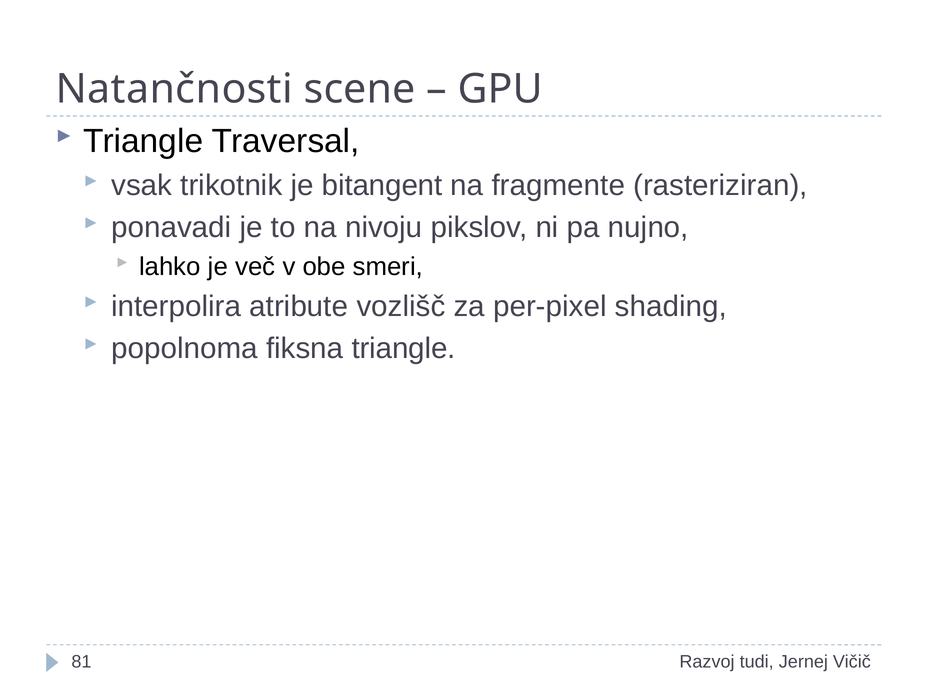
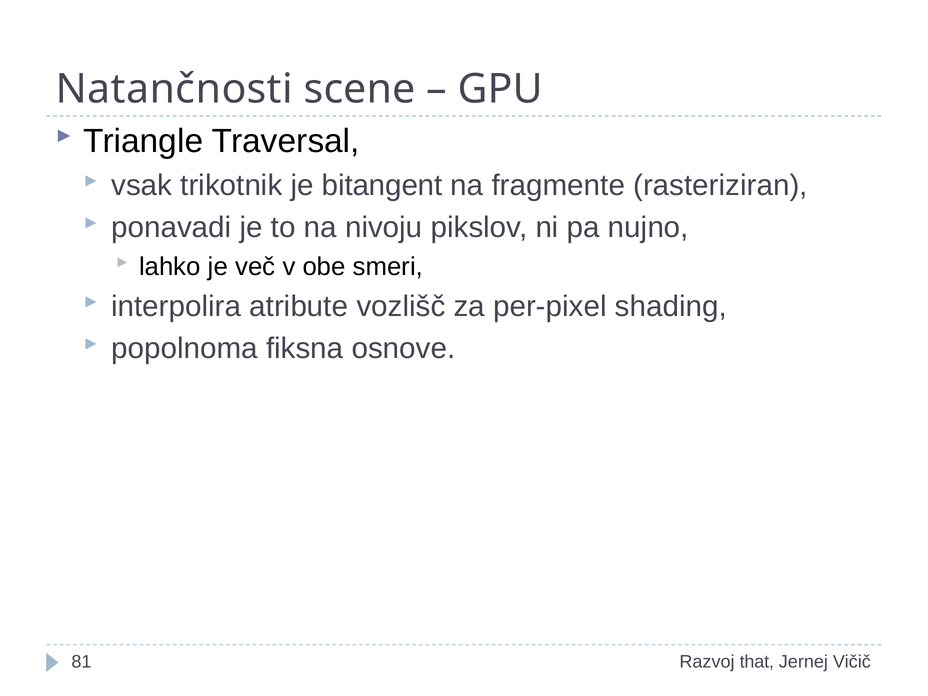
fiksna triangle: triangle -> osnove
tudi: tudi -> that
